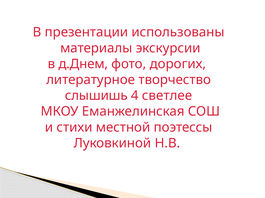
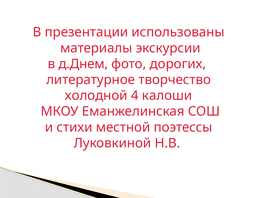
слышишь: слышишь -> холодной
светлее: светлее -> калоши
